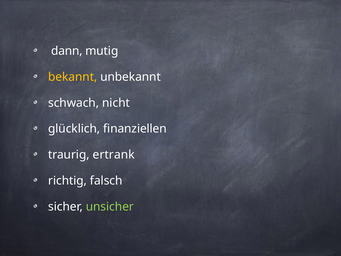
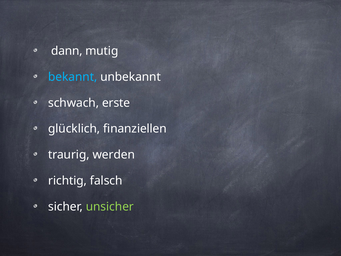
bekannt colour: yellow -> light blue
nicht: nicht -> erste
ertrank: ertrank -> werden
